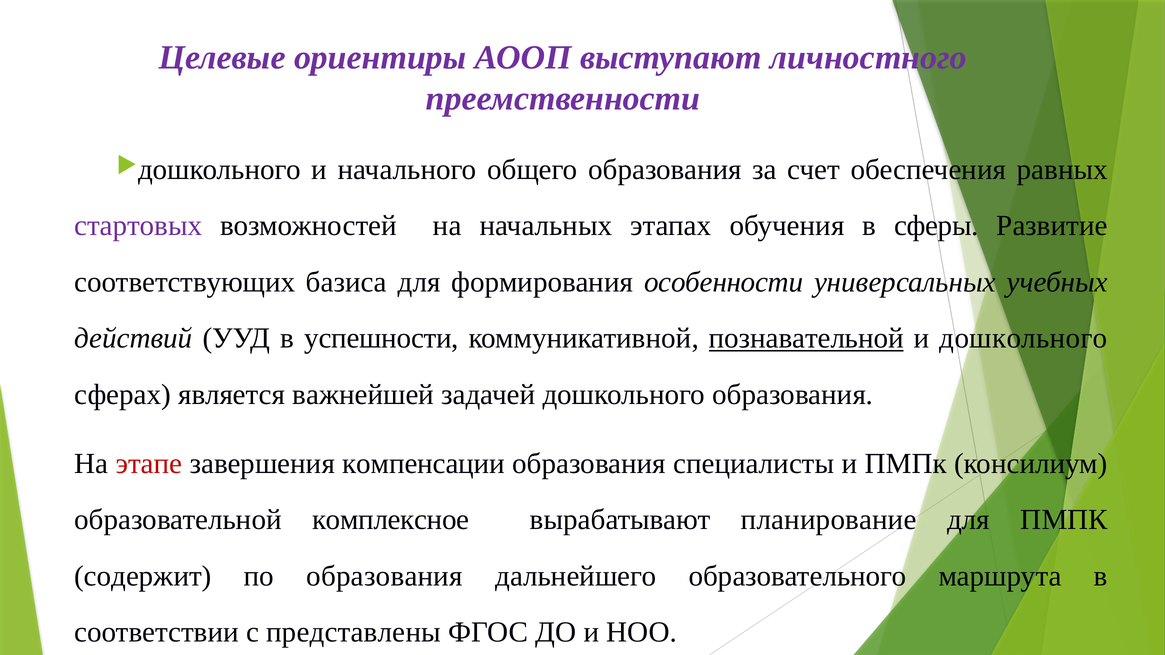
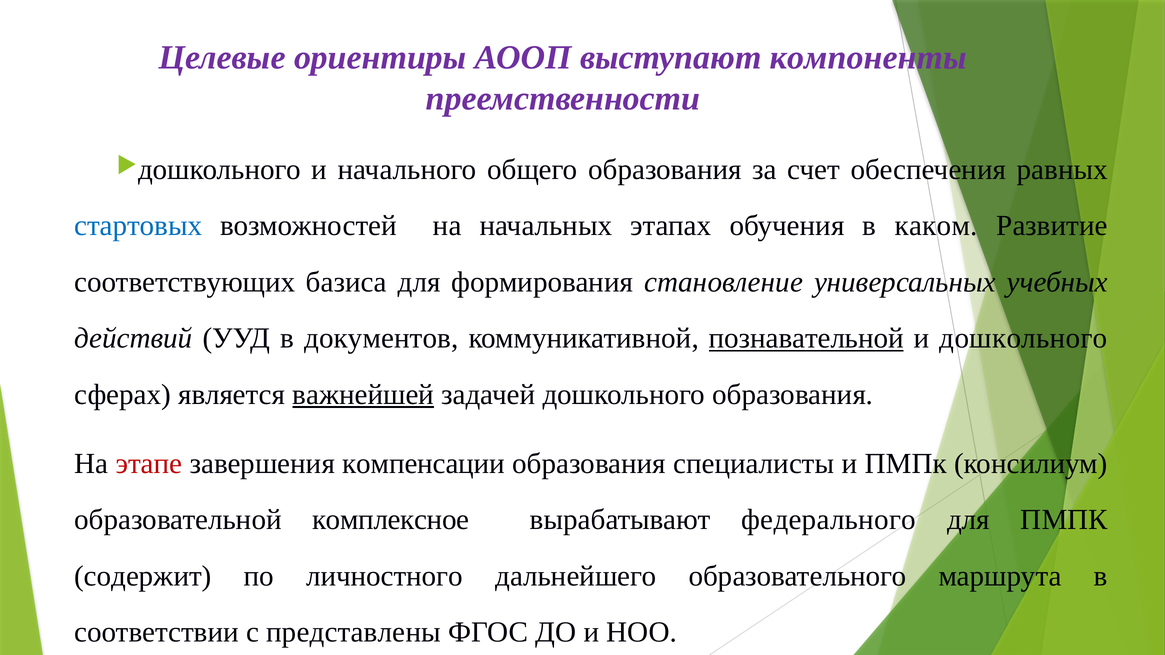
личностного: личностного -> компоненты
стартовых colour: purple -> blue
сферы: сферы -> каком
особенности: особенности -> становление
успешности: успешности -> документов
важнейшей underline: none -> present
планирование: планирование -> федерального
по образования: образования -> личностного
